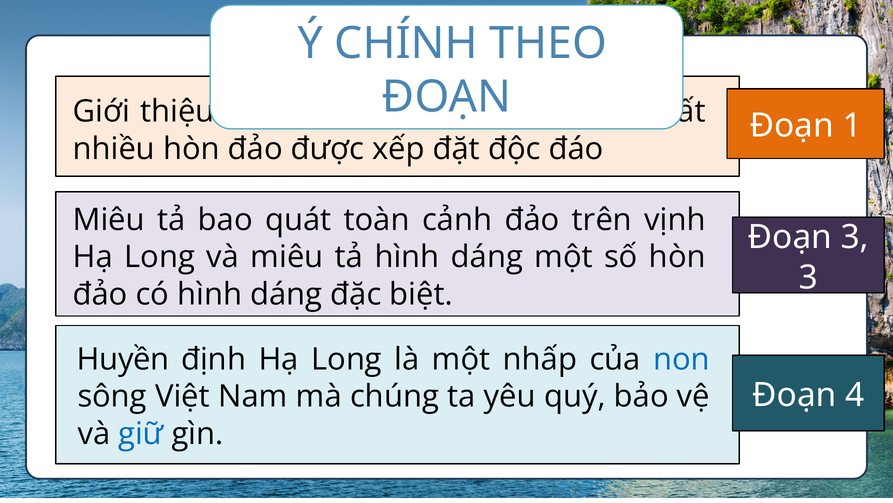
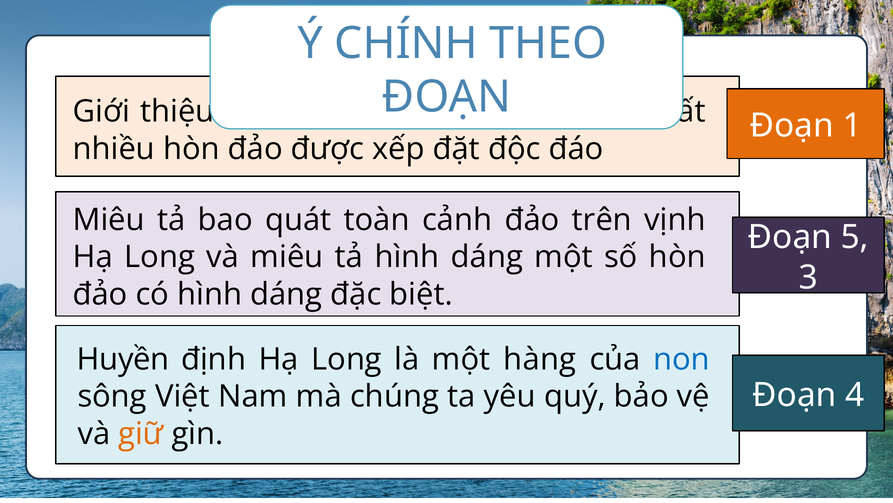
Đoạn 3: 3 -> 5
nhấp: nhấp -> hàng
giữ colour: blue -> orange
